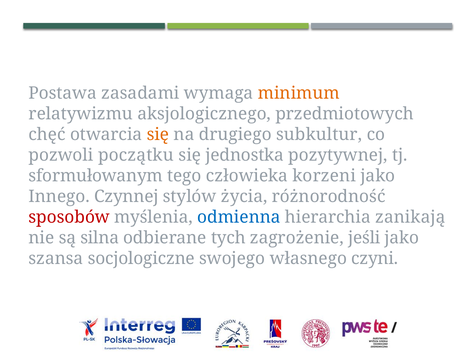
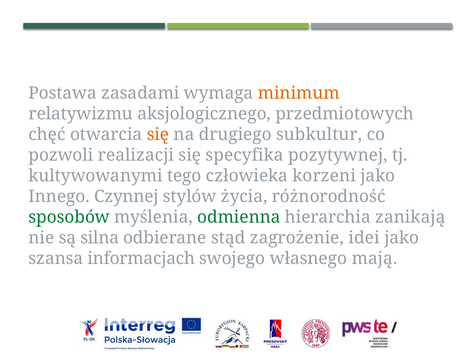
początku: początku -> realizacji
jednostka: jednostka -> specyfika
sformułowanym: sformułowanym -> kultywowanymi
sposobów colour: red -> green
odmienna colour: blue -> green
tych: tych -> stąd
jeśli: jeśli -> idei
socjologiczne: socjologiczne -> informacjach
czyni: czyni -> mają
